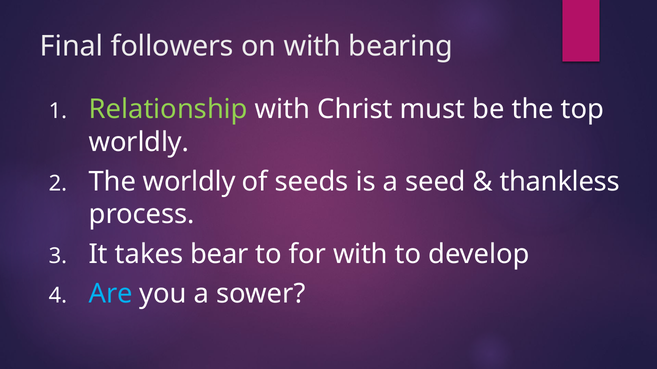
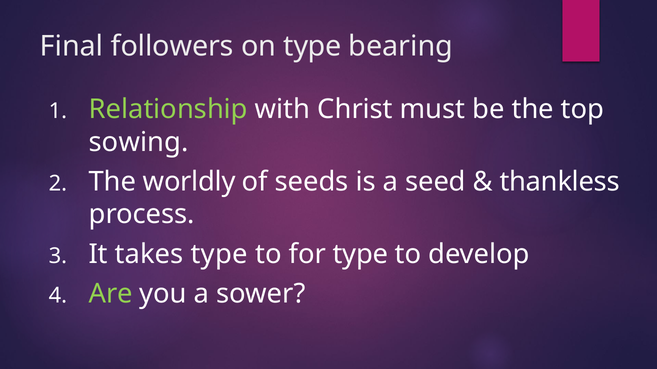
on with: with -> type
worldly at (139, 142): worldly -> sowing
takes bear: bear -> type
for with: with -> type
Are colour: light blue -> light green
